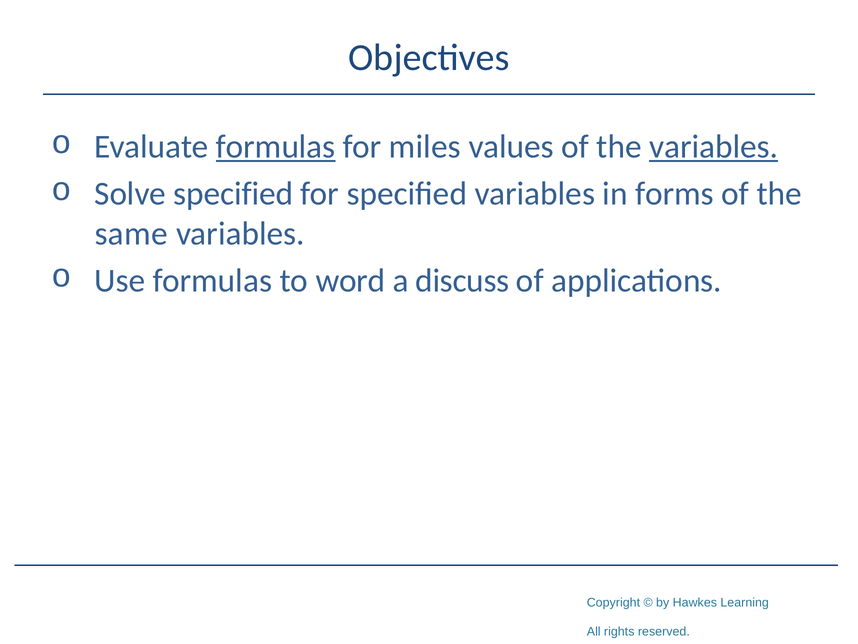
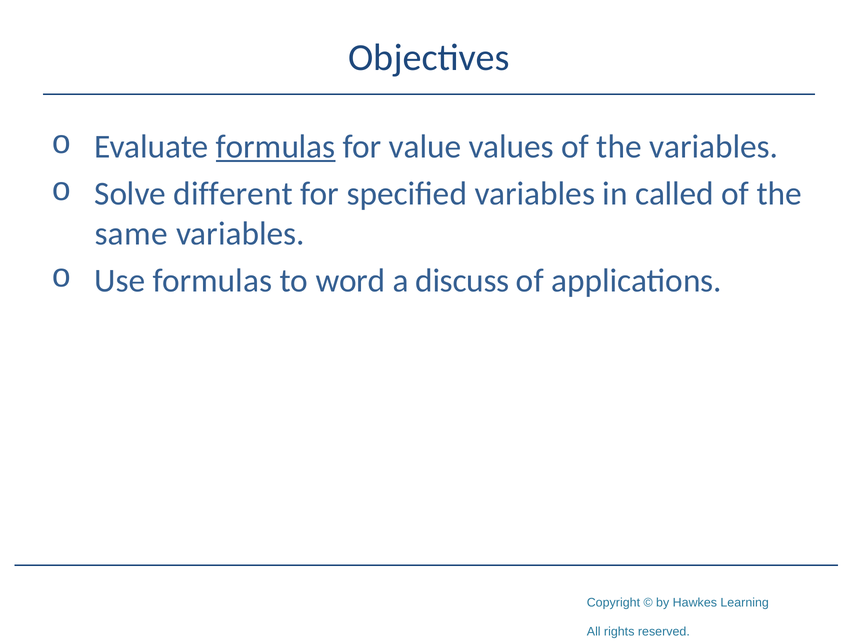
miles: miles -> value
variables at (714, 147) underline: present -> none
Solve specified: specified -> different
forms: forms -> called
